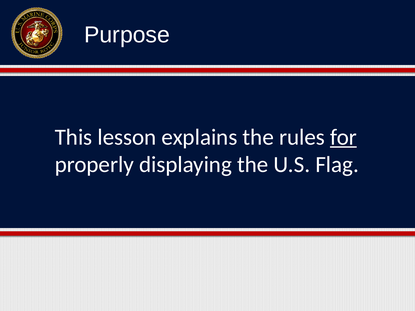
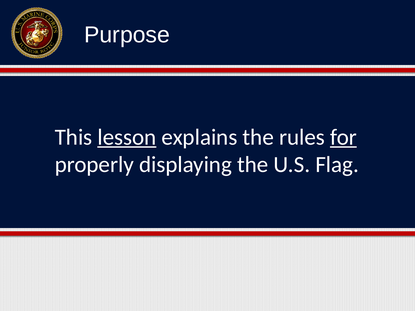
lesson underline: none -> present
